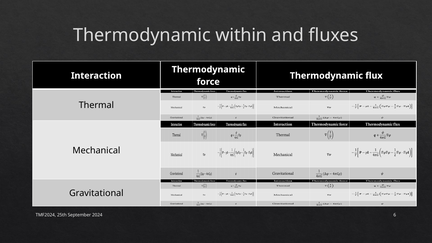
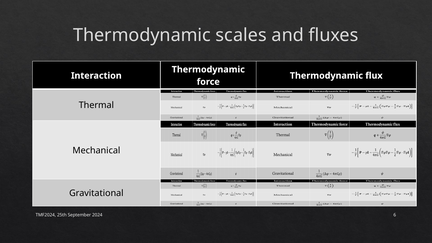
within: within -> scales
